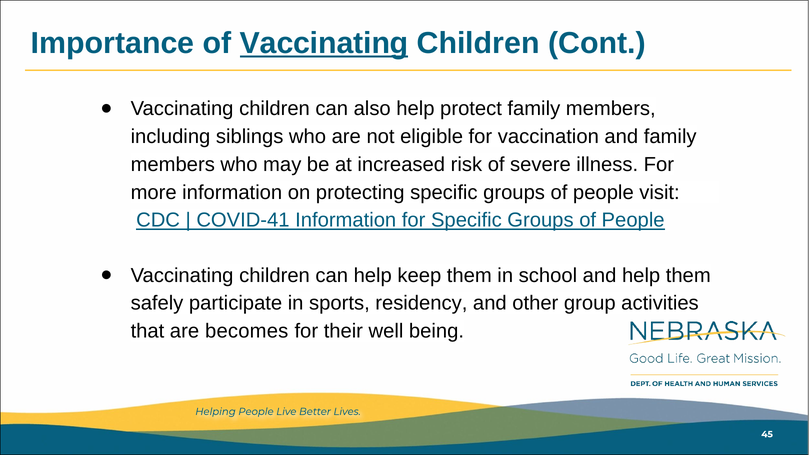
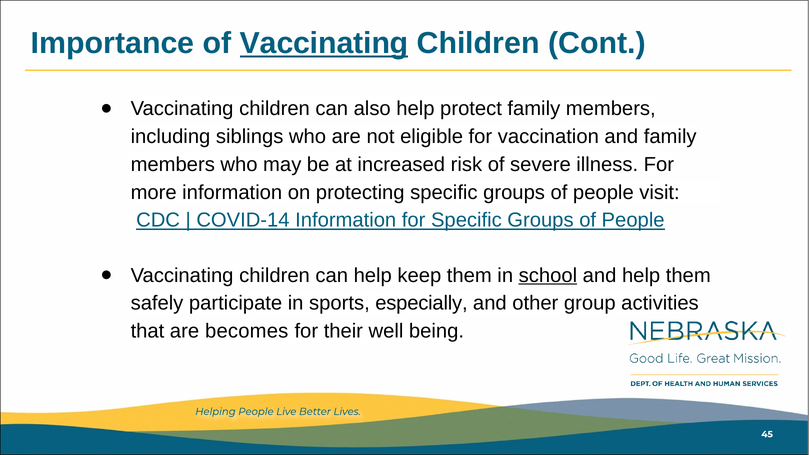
COVID-41: COVID-41 -> COVID-14
school underline: none -> present
residency: residency -> especially
